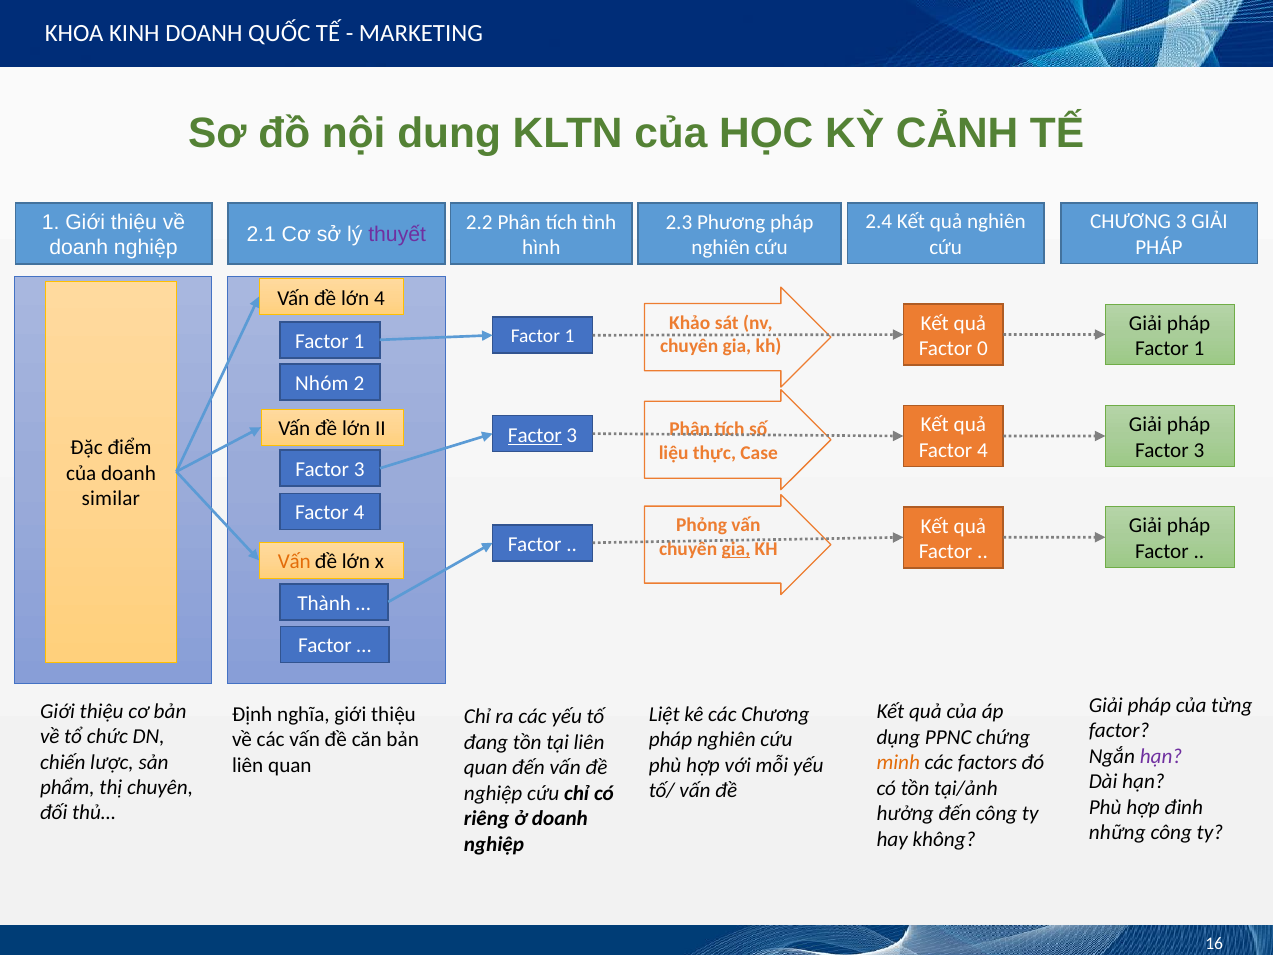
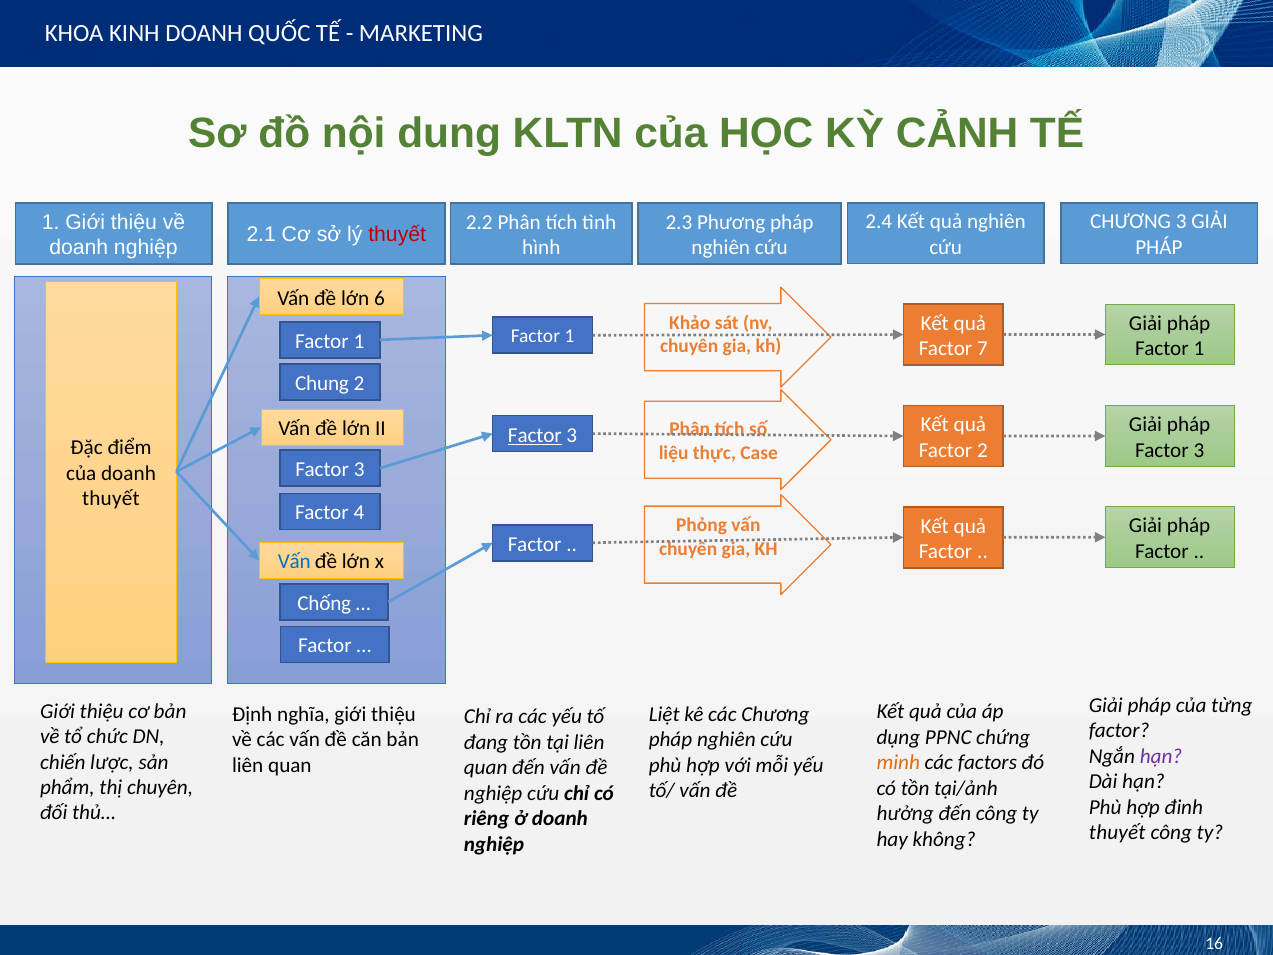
thuyết at (397, 235) colour: purple -> red
lớn 4: 4 -> 6
0: 0 -> 7
Nhóm: Nhóm -> Chung
4 at (983, 450): 4 -> 2
similar at (111, 498): similar -> thuyết
gia at (736, 549) underline: present -> none
Vấn at (294, 562) colour: orange -> blue
Thành: Thành -> Chống
những at (1117, 832): những -> thuyết
